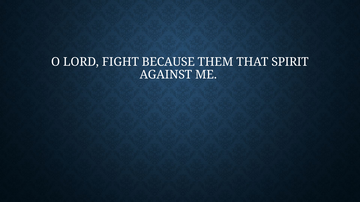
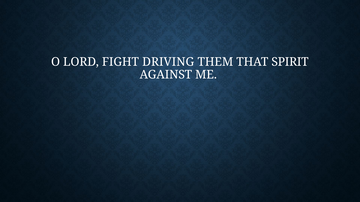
BECAUSE: BECAUSE -> DRIVING
